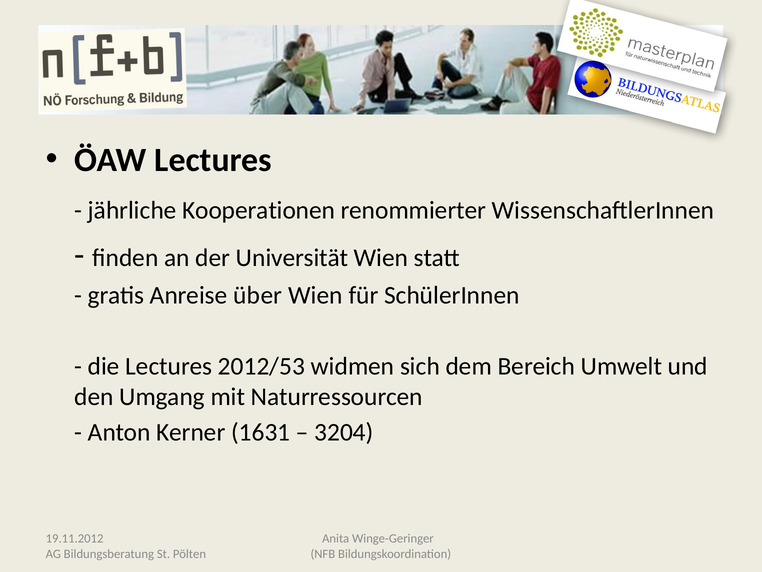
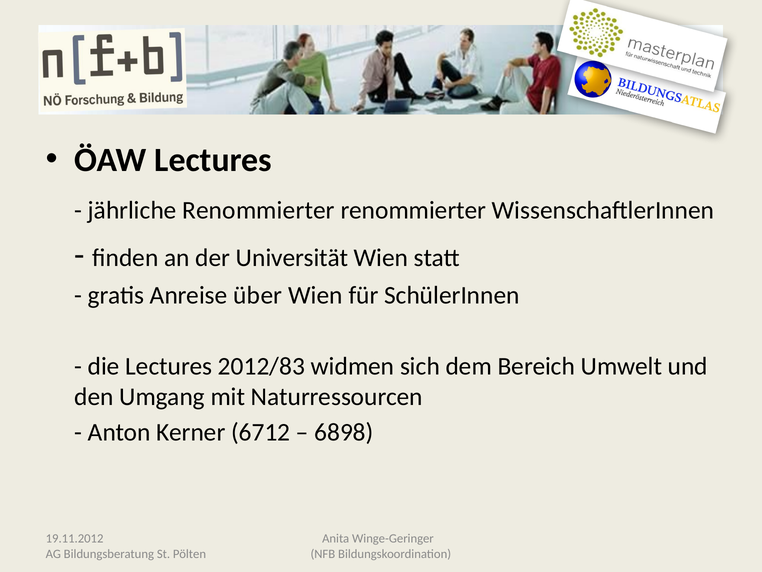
jährliche Kooperationen: Kooperationen -> Renommierter
2012/53: 2012/53 -> 2012/83
1631: 1631 -> 6712
3204: 3204 -> 6898
